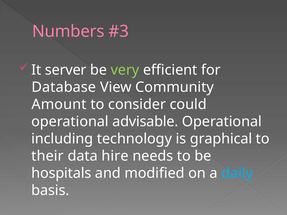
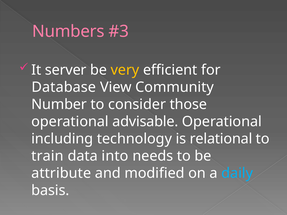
very colour: light green -> yellow
Amount: Amount -> Number
could: could -> those
graphical: graphical -> relational
their: their -> train
hire: hire -> into
hospitals: hospitals -> attribute
